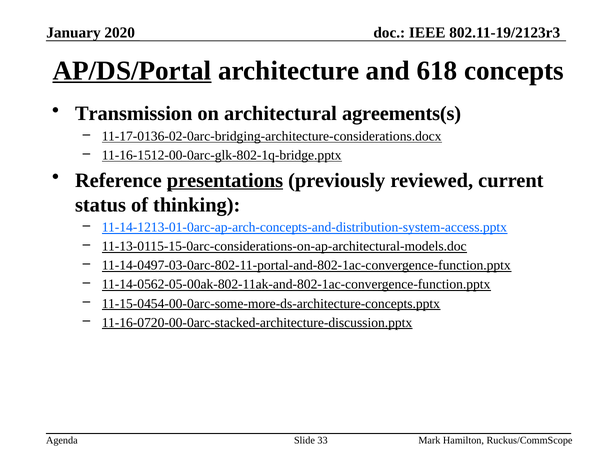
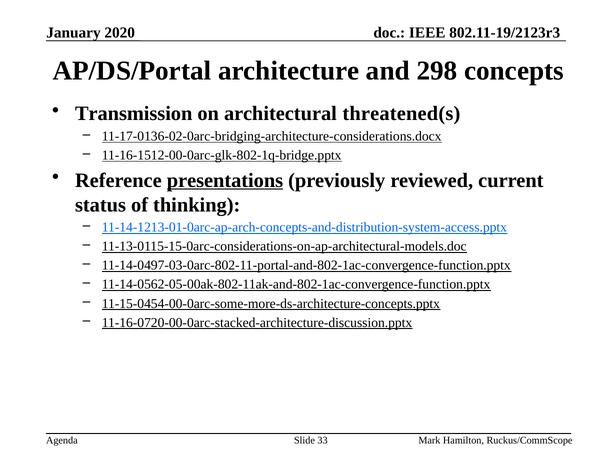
AP/DS/Portal underline: present -> none
618: 618 -> 298
agreements(s: agreements(s -> threatened(s
